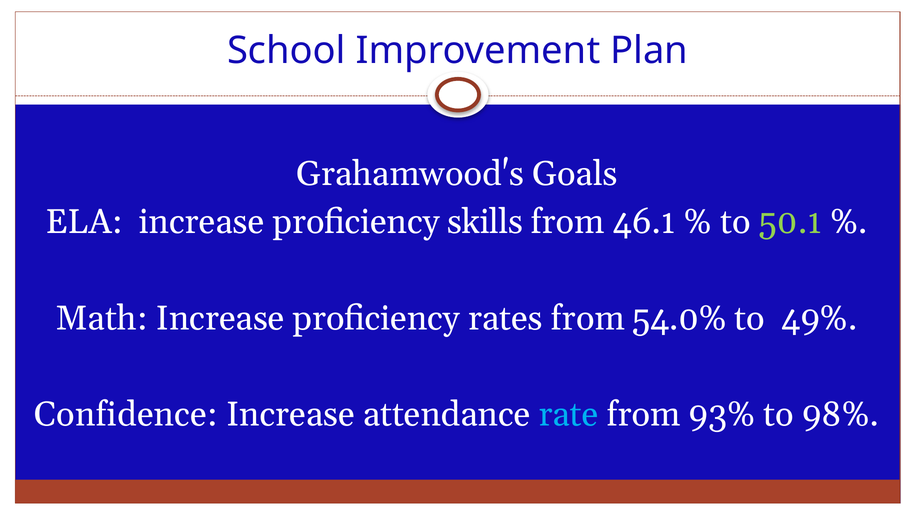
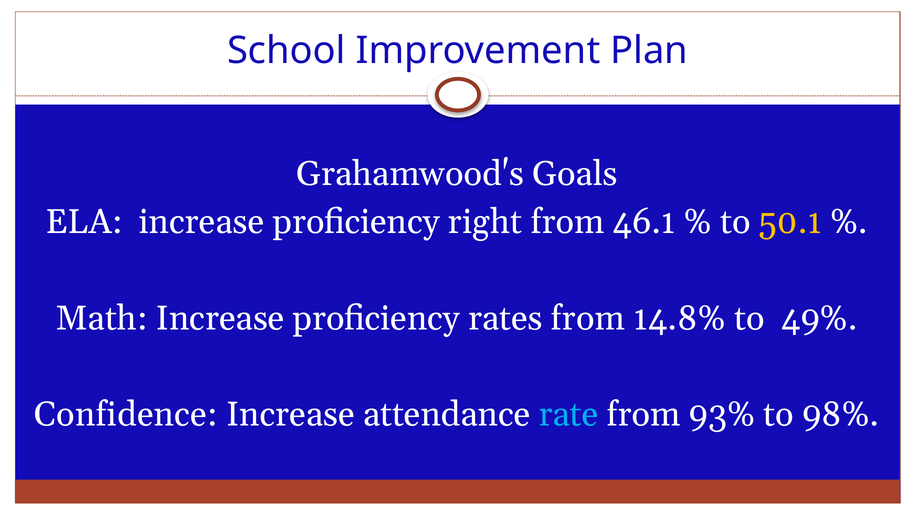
skills: skills -> right
50.1 colour: light green -> yellow
54.0%: 54.0% -> 14.8%
